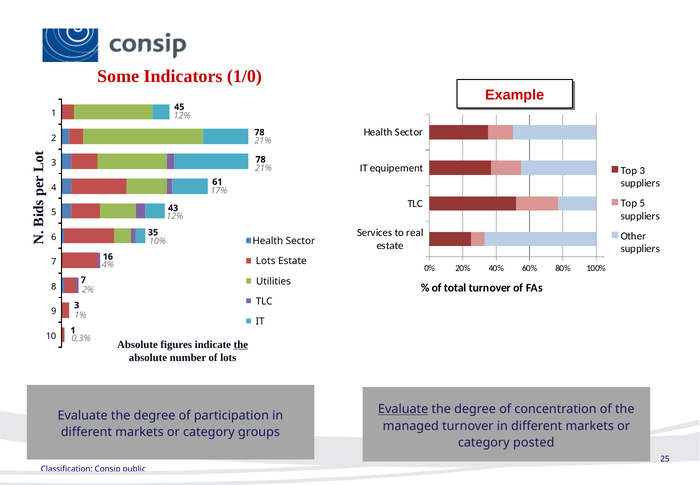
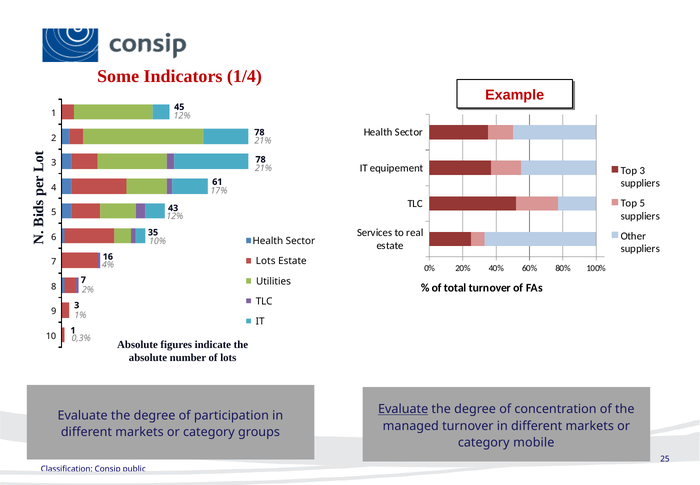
1/0: 1/0 -> 1/4
the at (241, 344) underline: present -> none
posted: posted -> mobile
